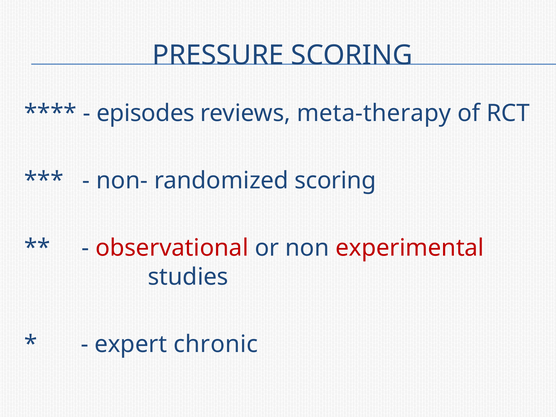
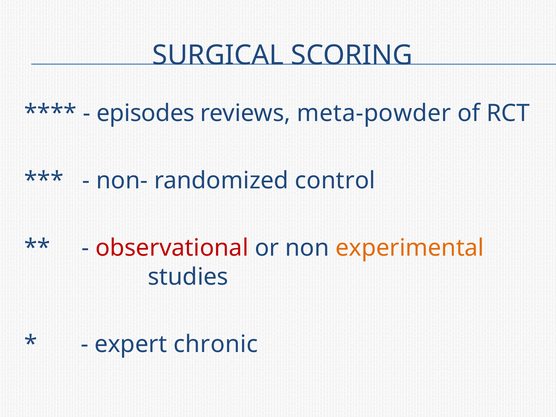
PRESSURE: PRESSURE -> SURGICAL
meta-therapy: meta-therapy -> meta-powder
randomized scoring: scoring -> control
experimental colour: red -> orange
